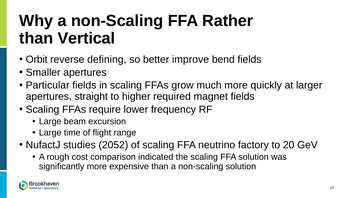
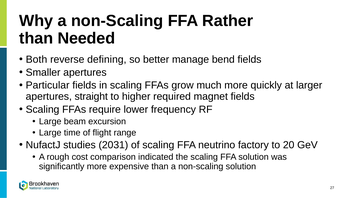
Vertical: Vertical -> Needed
Orbit: Orbit -> Both
improve: improve -> manage
2052: 2052 -> 2031
